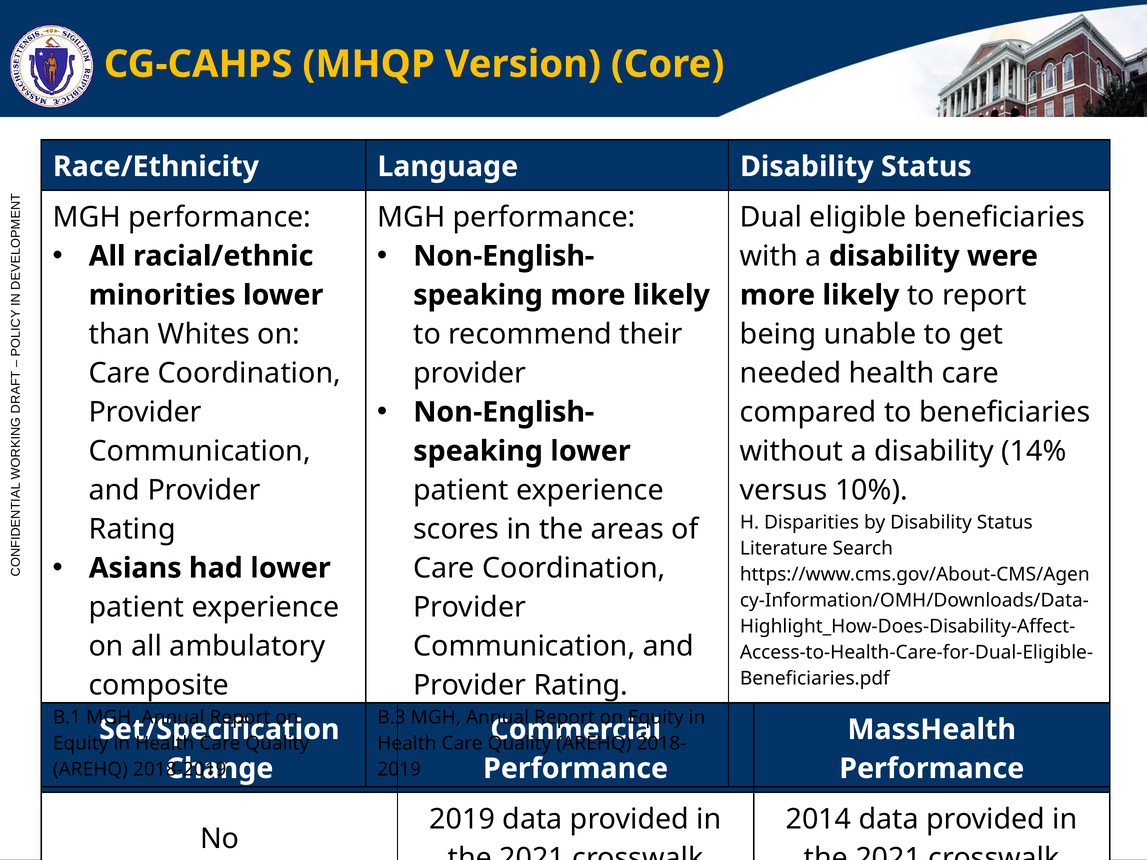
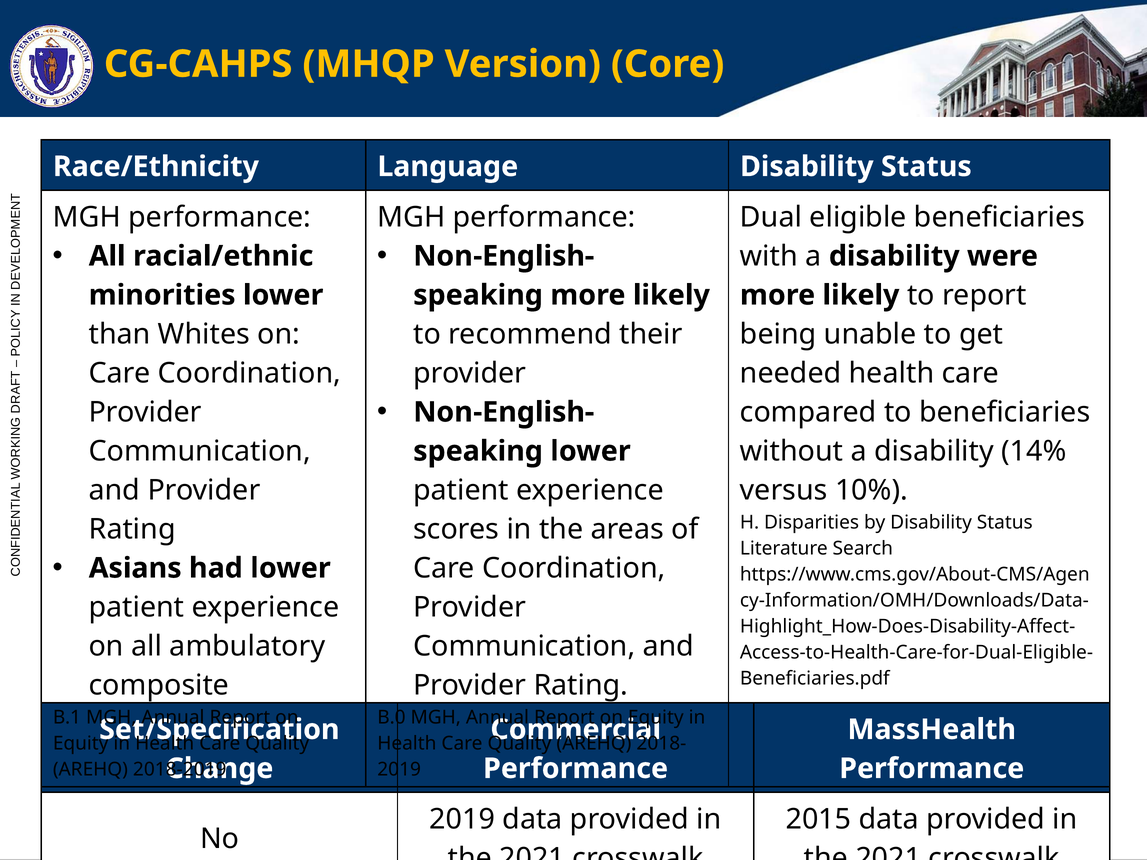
B.3: B.3 -> B.0
2014: 2014 -> 2015
